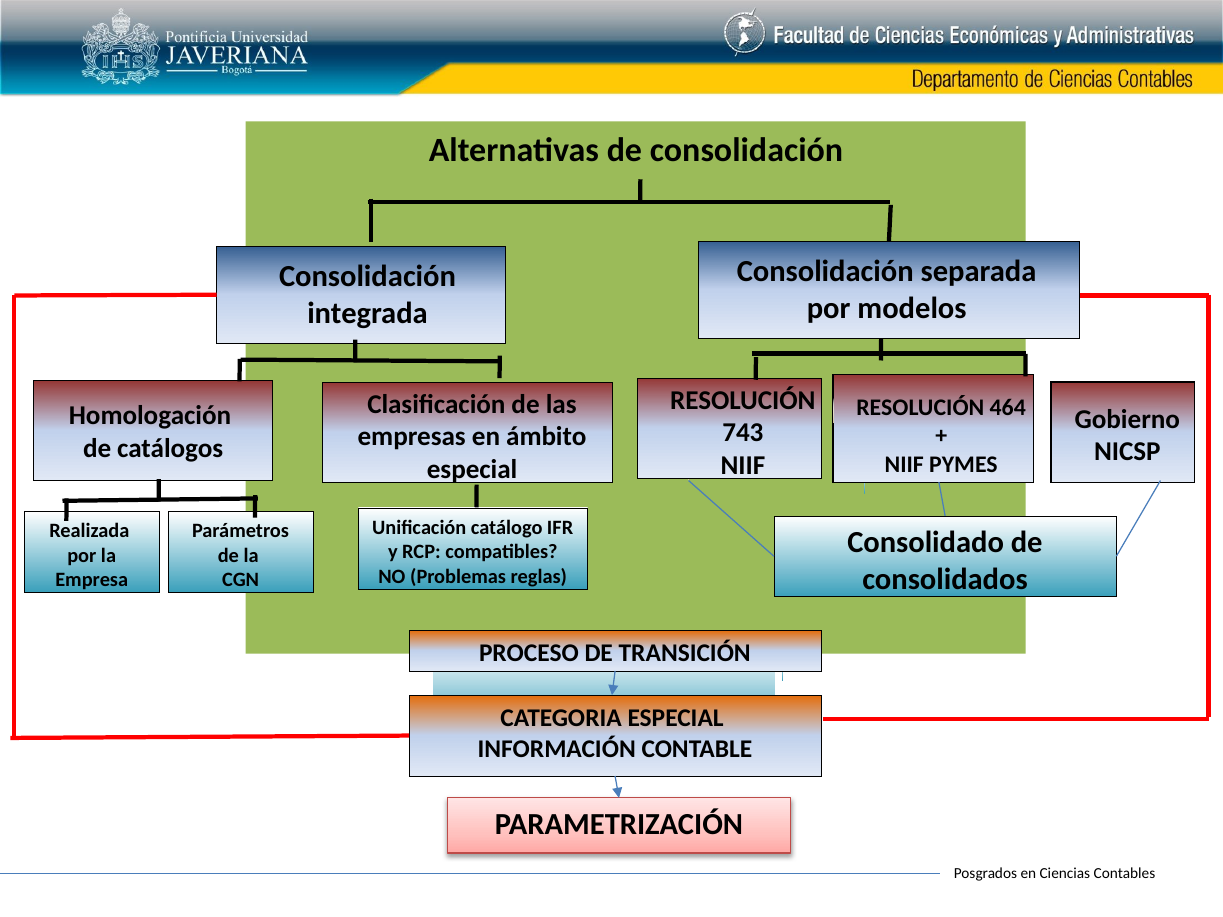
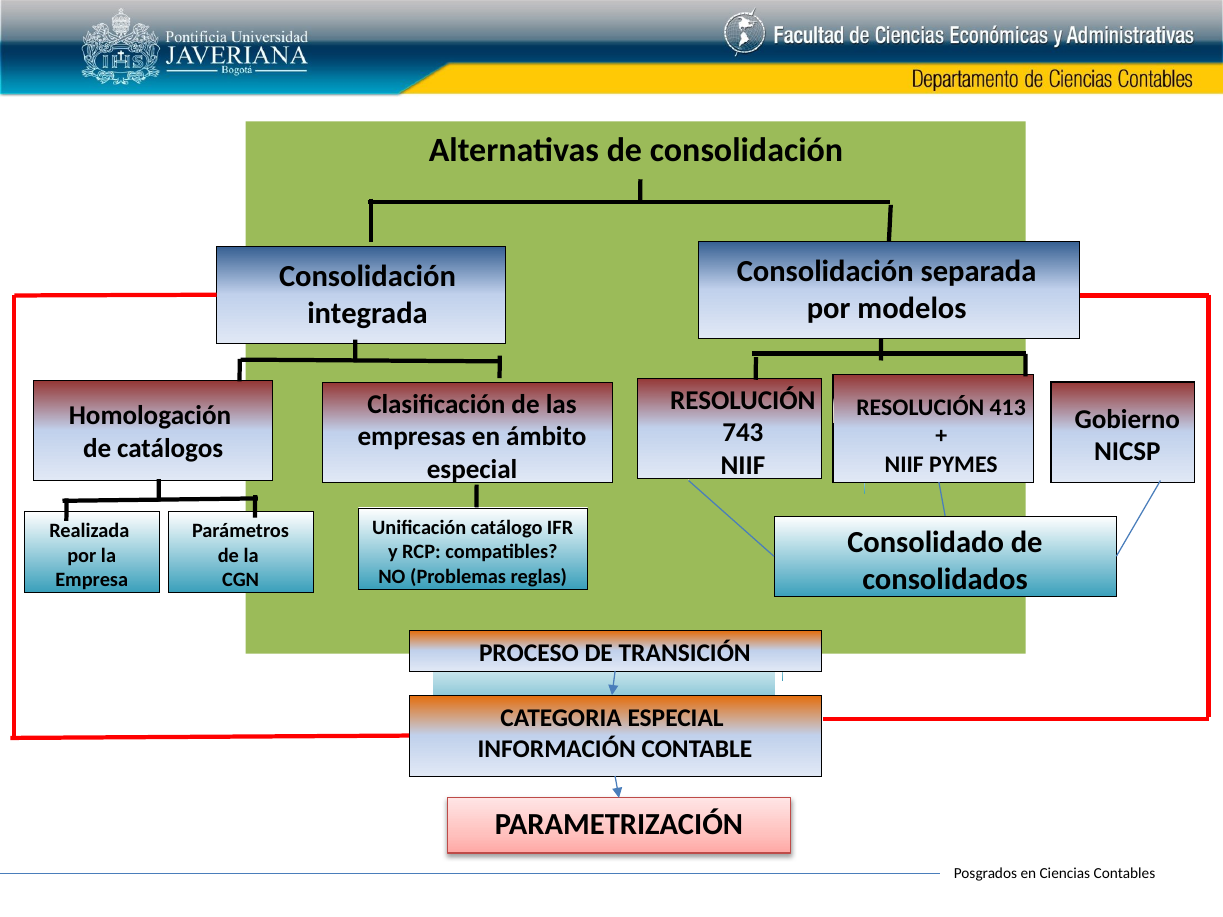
464: 464 -> 413
